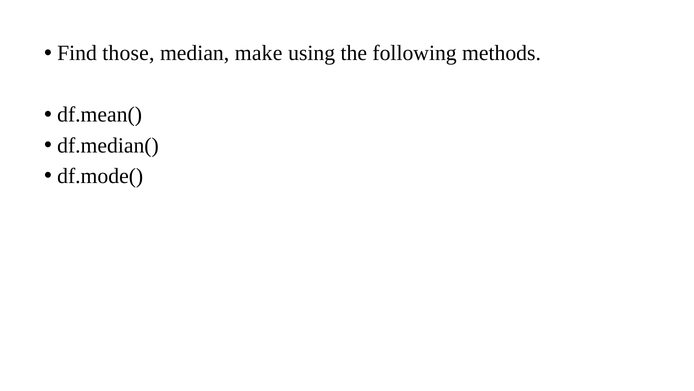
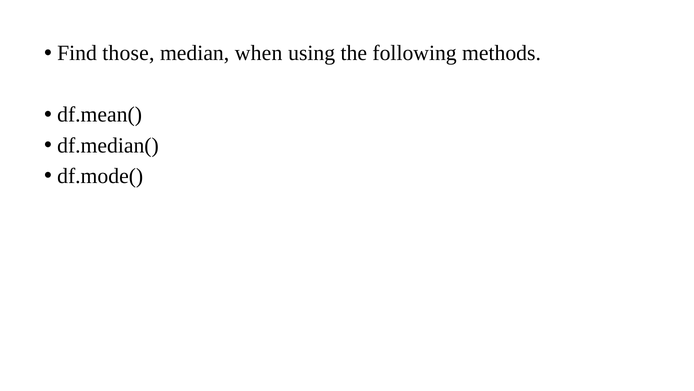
make: make -> when
